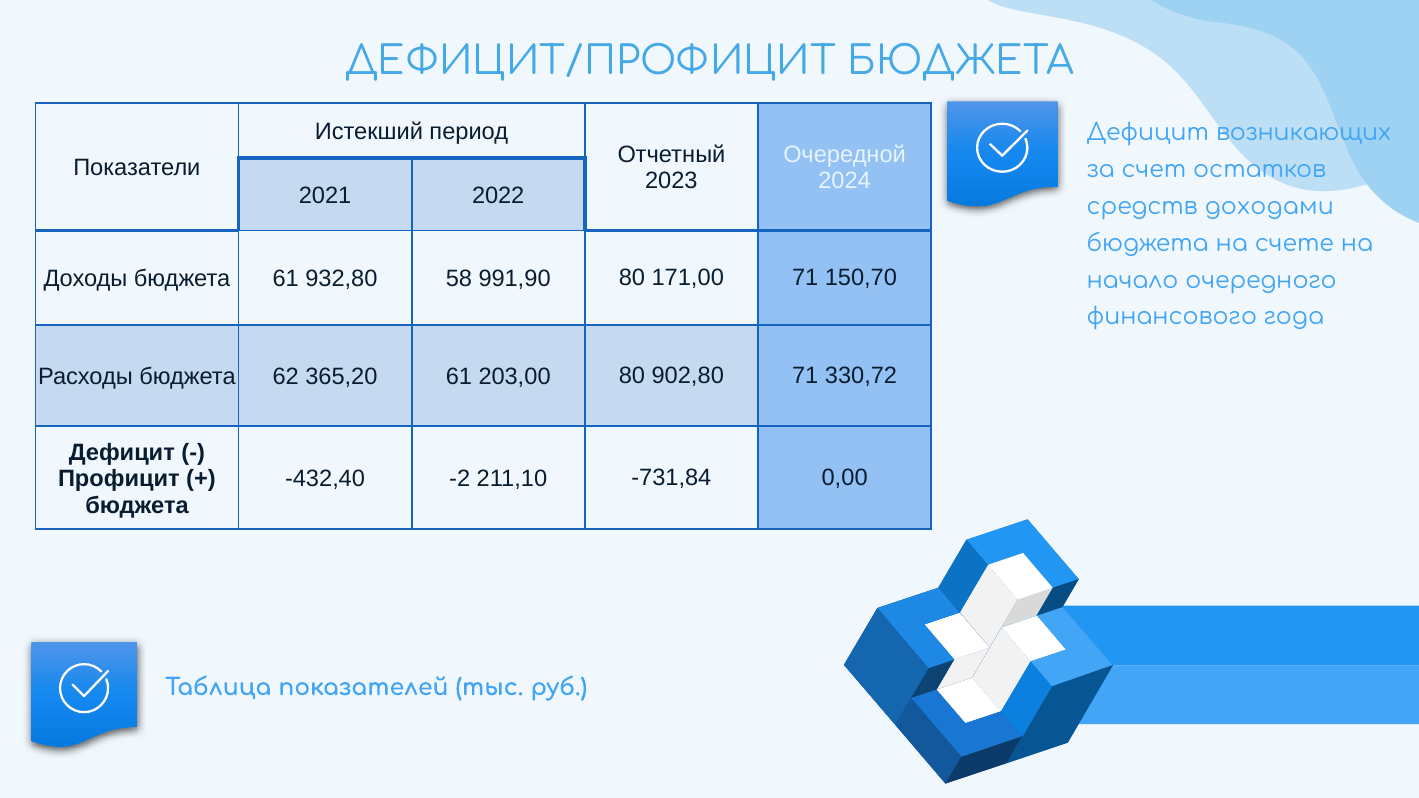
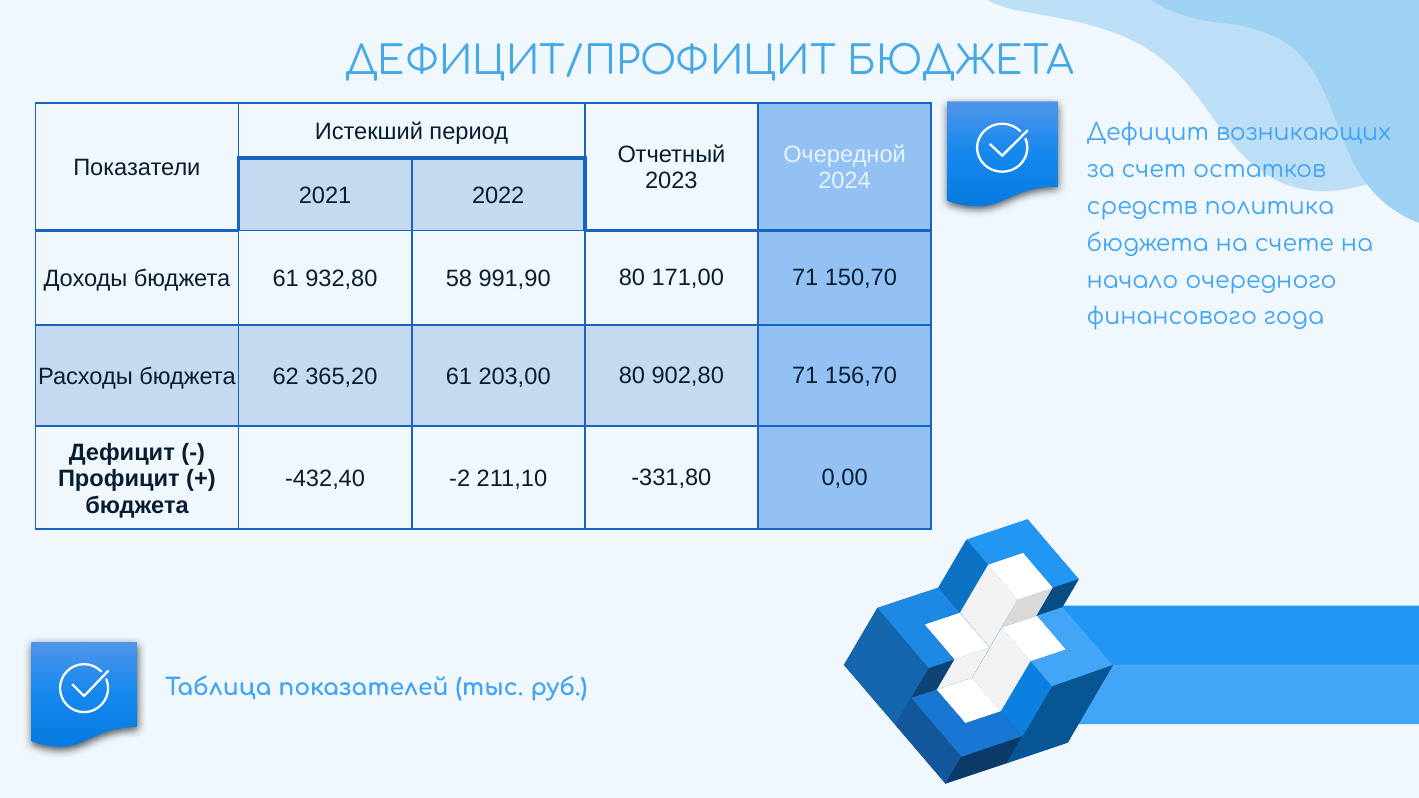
доходами: доходами -> политика
330,72: 330,72 -> 156,70
-731,84: -731,84 -> -331,80
